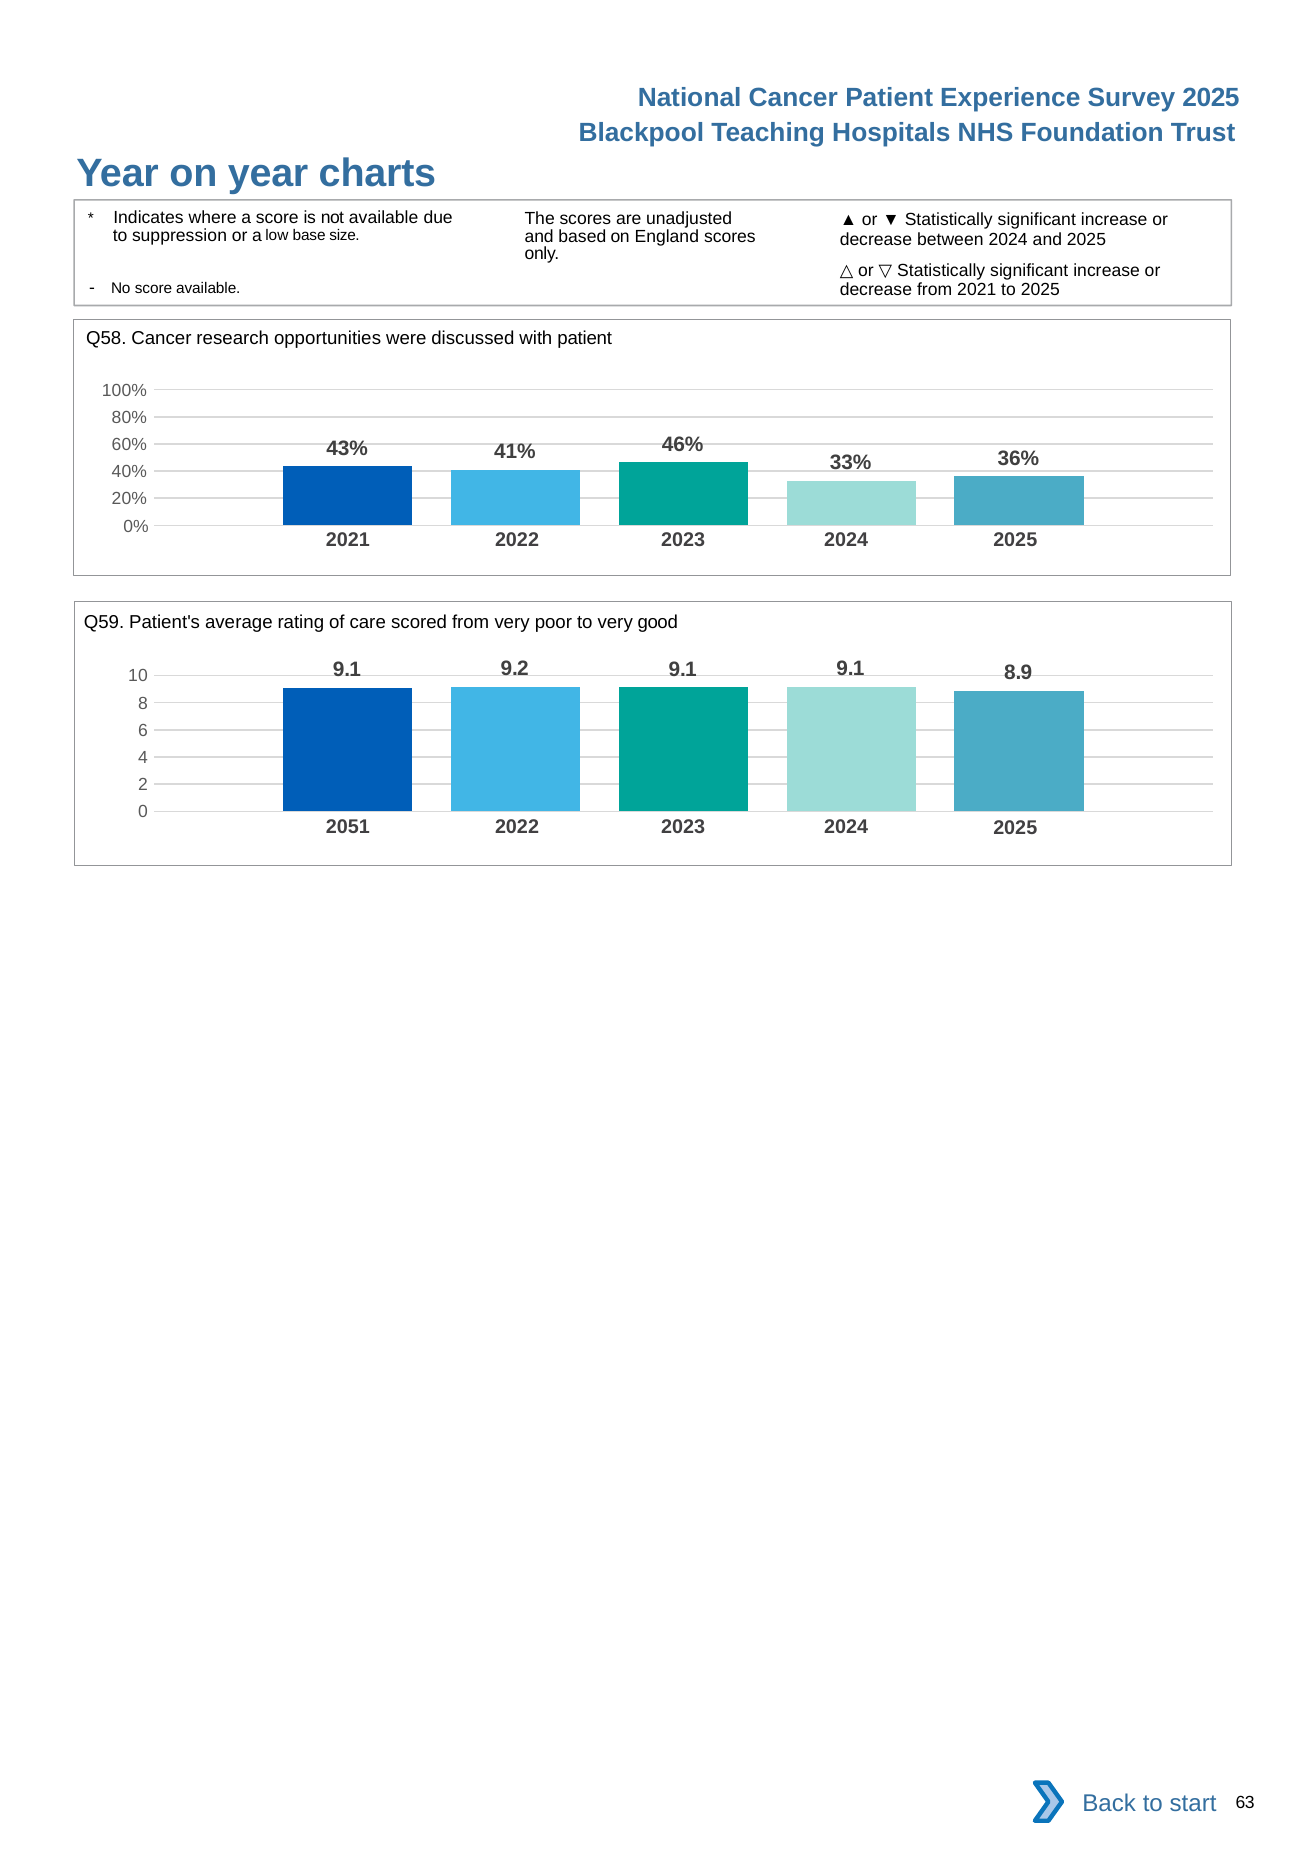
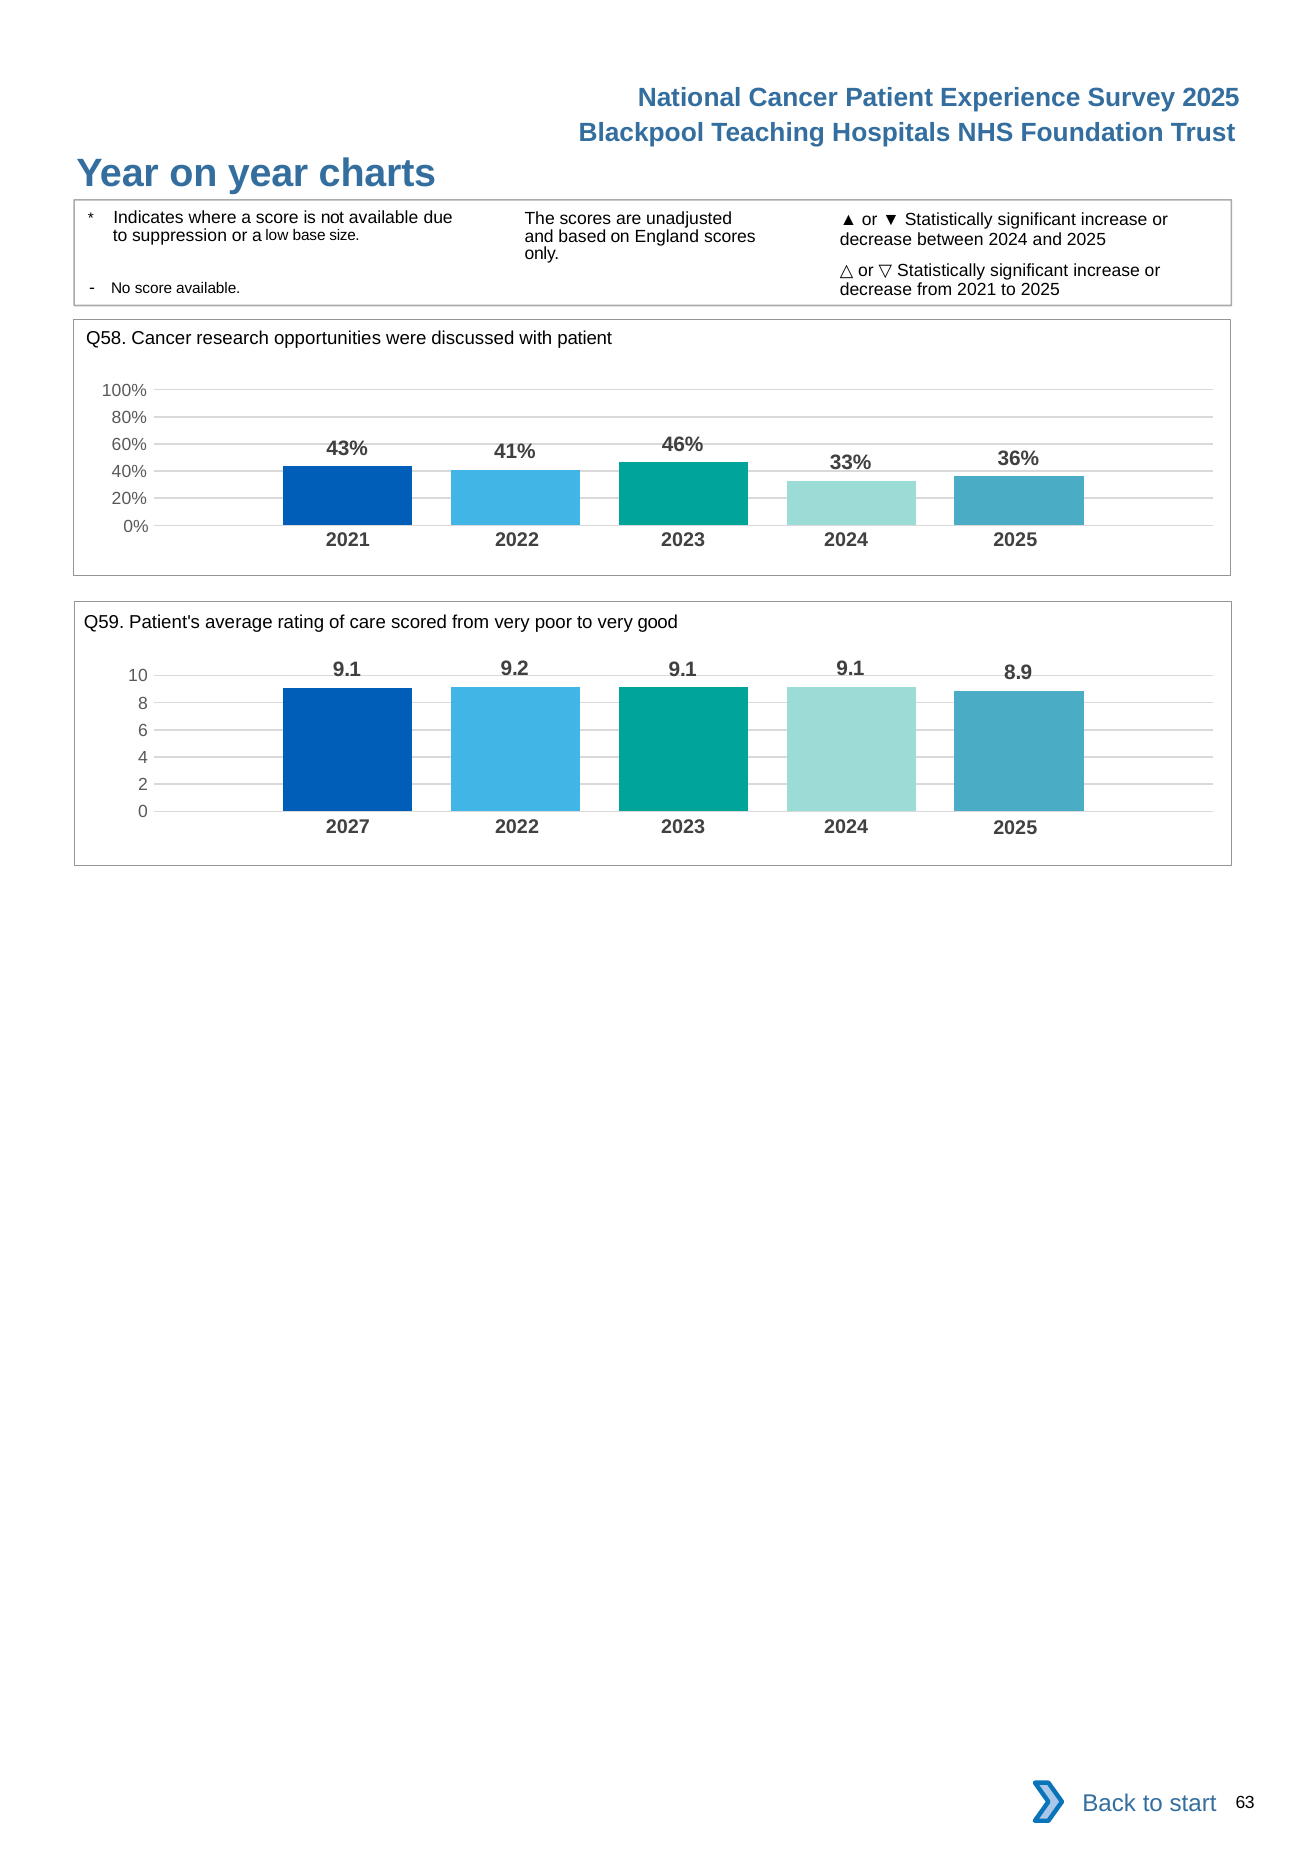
2051: 2051 -> 2027
